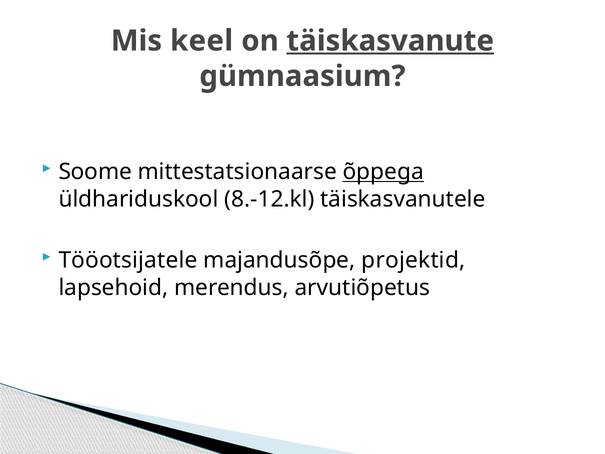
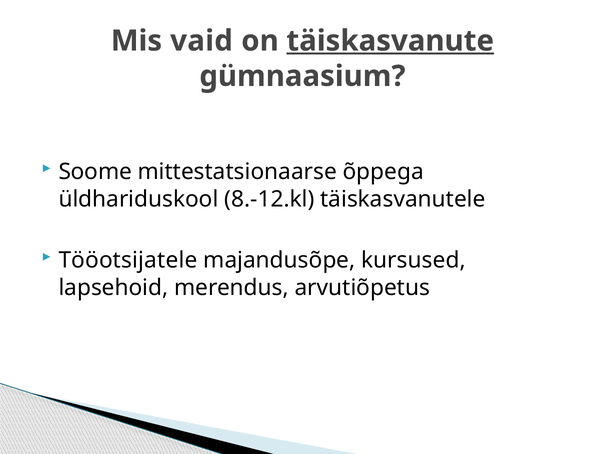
keel: keel -> vaid
õppega underline: present -> none
projektid: projektid -> kursused
